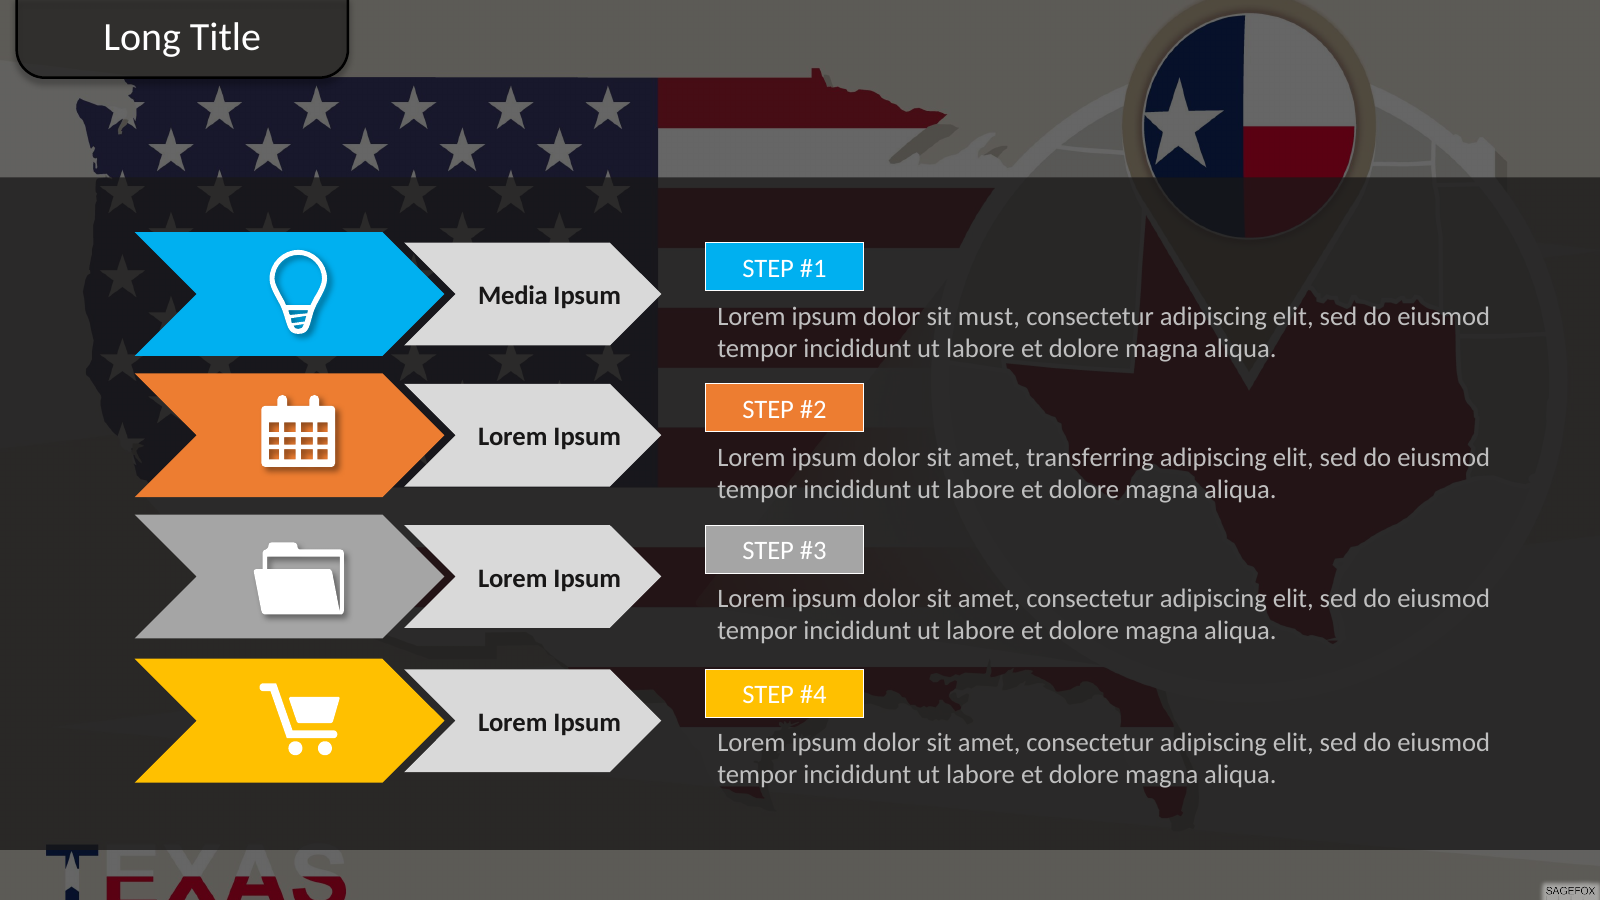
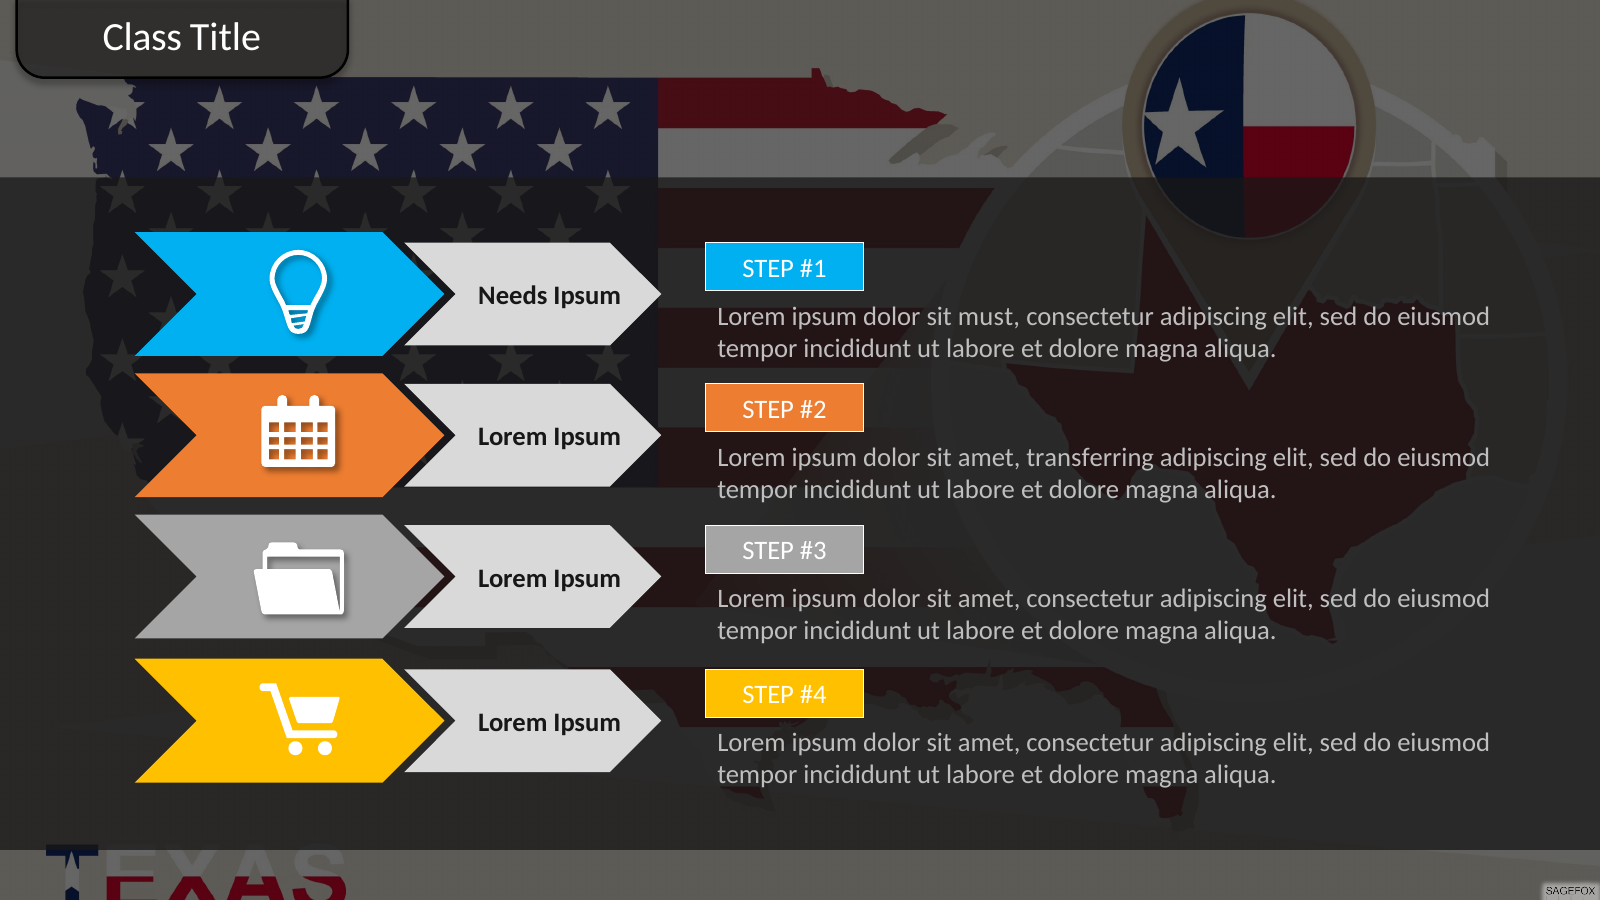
Long: Long -> Class
Media: Media -> Needs
